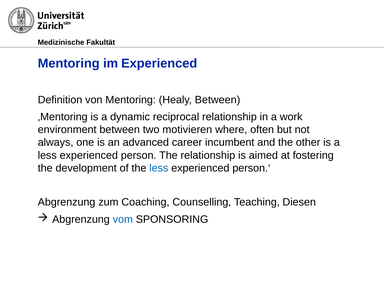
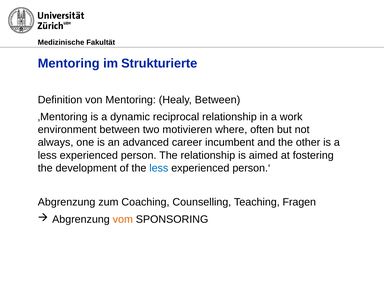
im Experienced: Experienced -> Strukturierte
Diesen: Diesen -> Fragen
vom colour: blue -> orange
